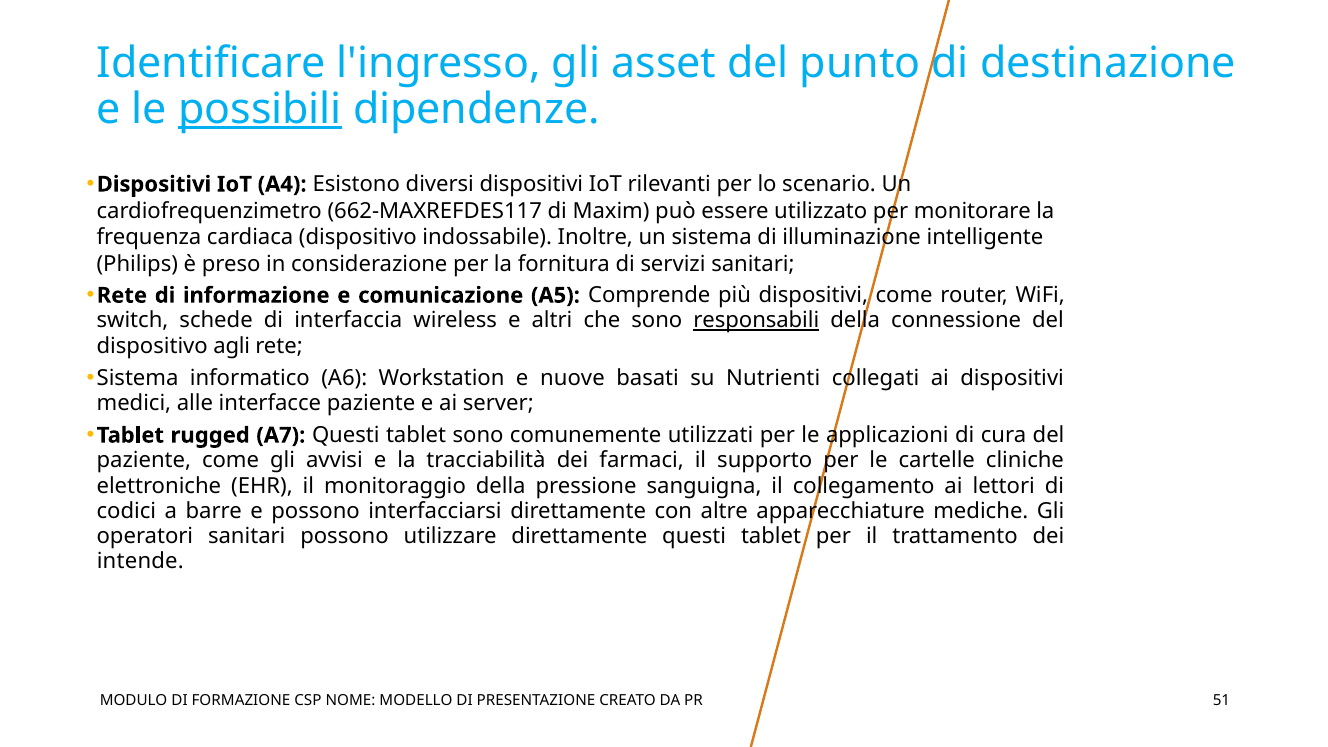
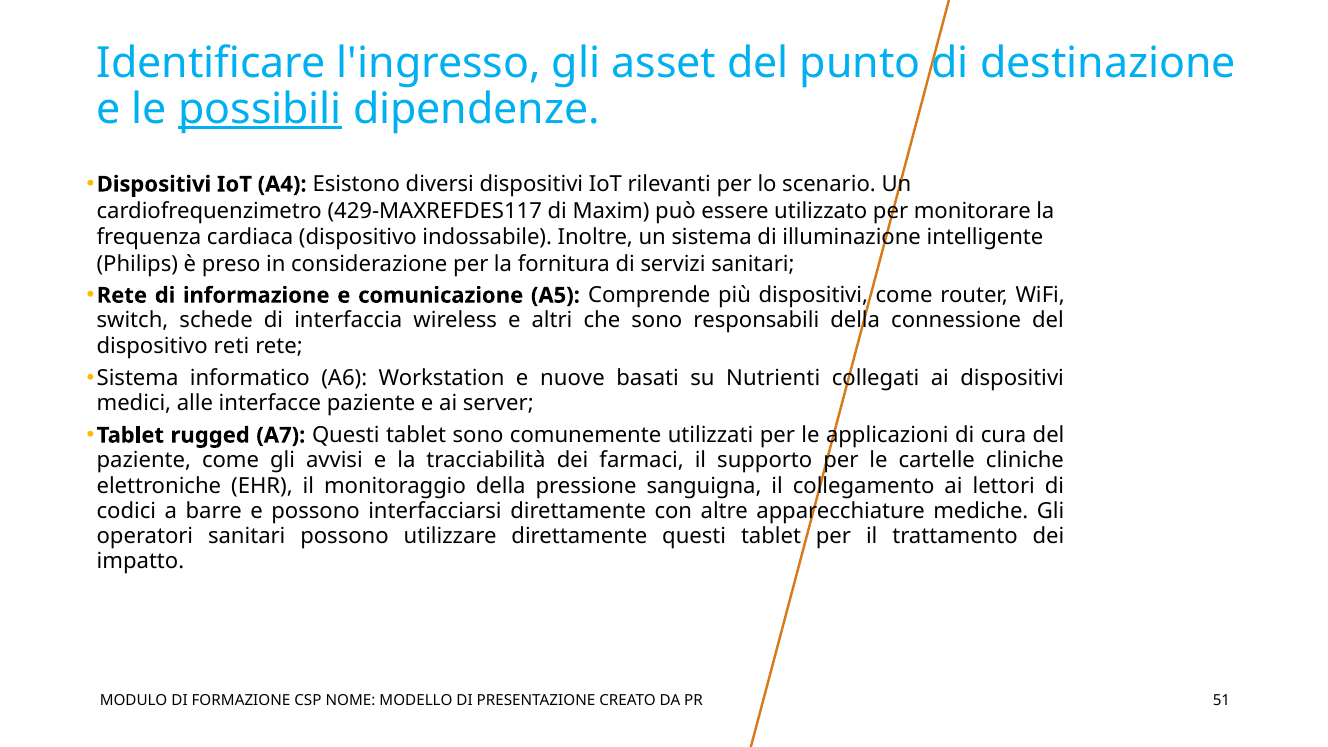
662-MAXREFDES117: 662-MAXREFDES117 -> 429-MAXREFDES117
responsabili underline: present -> none
agli: agli -> reti
intende: intende -> impatto
